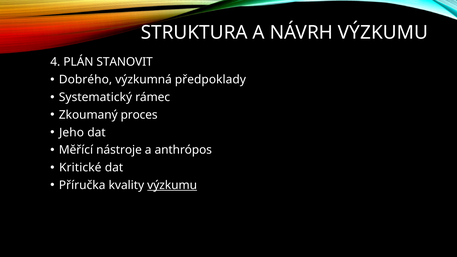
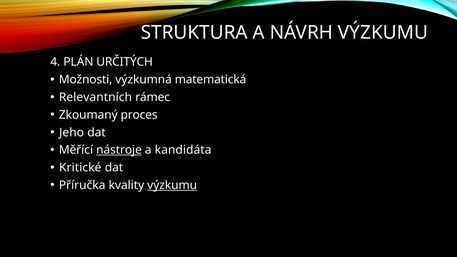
STANOVIT: STANOVIT -> URČITÝCH
Dobrého: Dobrého -> Možnosti
předpoklady: předpoklady -> matematická
Systematický: Systematický -> Relevantních
nástroje underline: none -> present
anthrópos: anthrópos -> kandidáta
